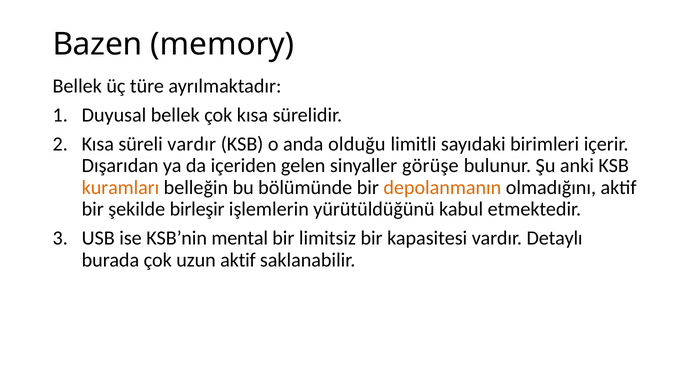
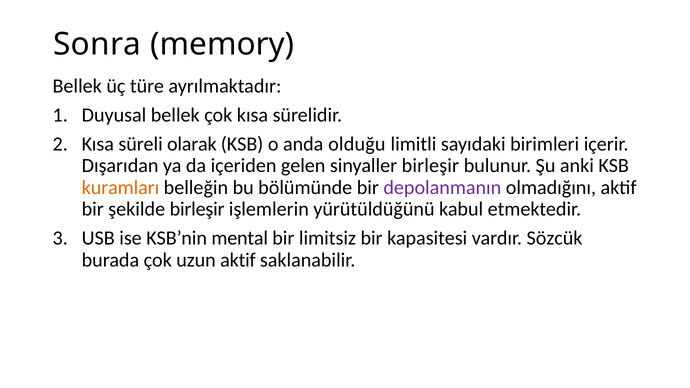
Bazen: Bazen -> Sonra
süreli vardır: vardır -> olarak
sinyaller görüşe: görüşe -> birleşir
depolanmanın colour: orange -> purple
Detaylı: Detaylı -> Sözcük
